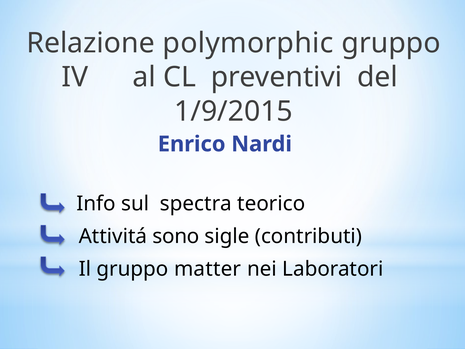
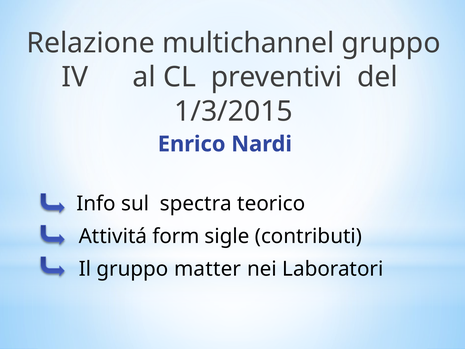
polymorphic: polymorphic -> multichannel
1/9/2015: 1/9/2015 -> 1/3/2015
sono: sono -> form
